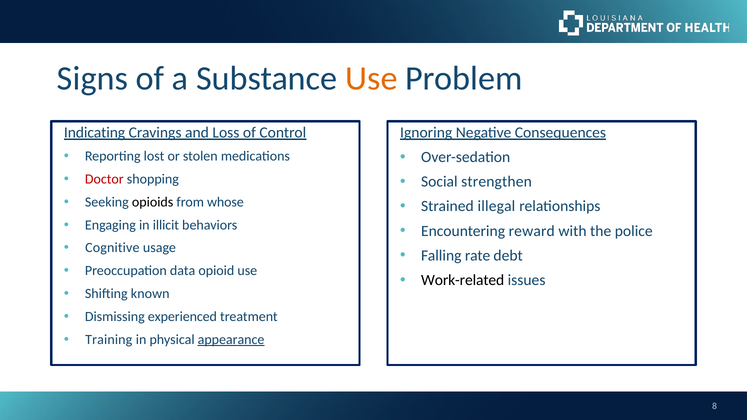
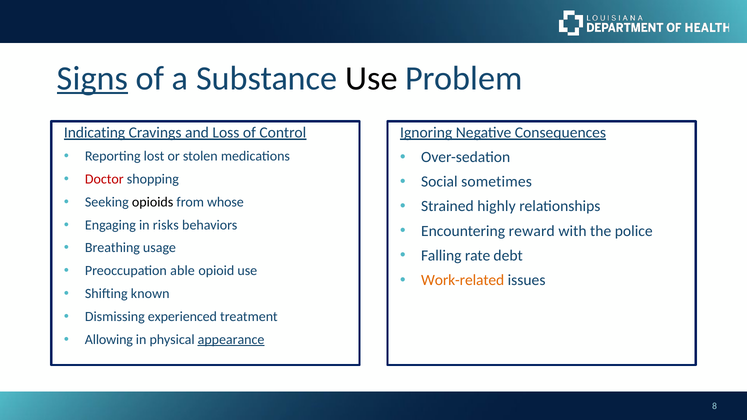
Signs underline: none -> present
Use at (371, 78) colour: orange -> black
strengthen: strengthen -> sometimes
illegal: illegal -> highly
illicit: illicit -> risks
Cognitive: Cognitive -> Breathing
data: data -> able
Work-related colour: black -> orange
Training: Training -> Allowing
